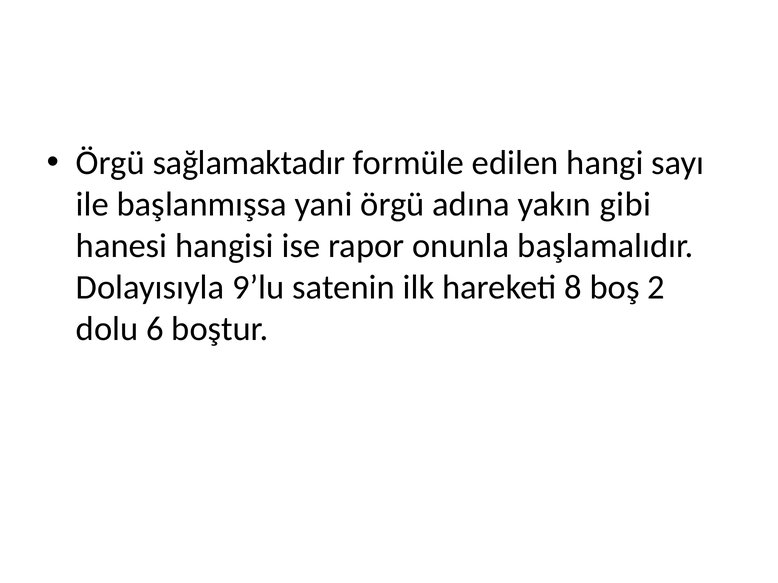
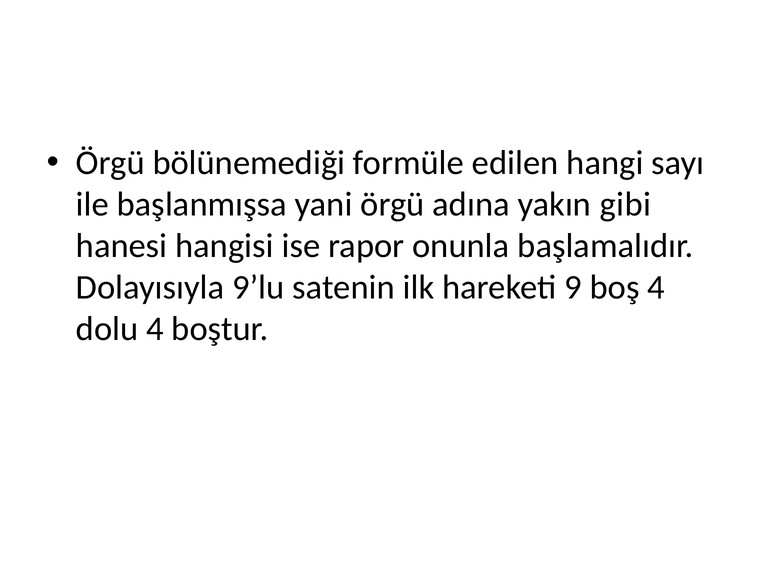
sağlamaktadır: sağlamaktadır -> bölünemediği
8: 8 -> 9
boş 2: 2 -> 4
dolu 6: 6 -> 4
